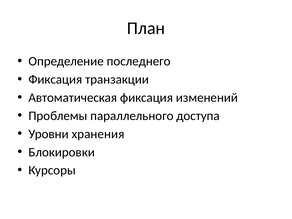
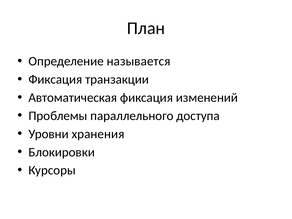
последнего: последнего -> называется
